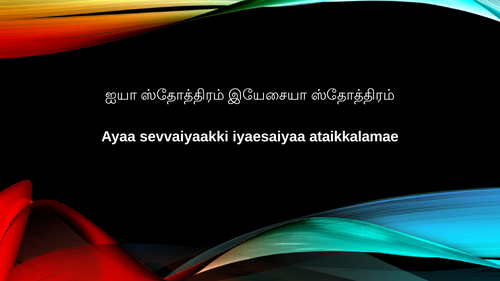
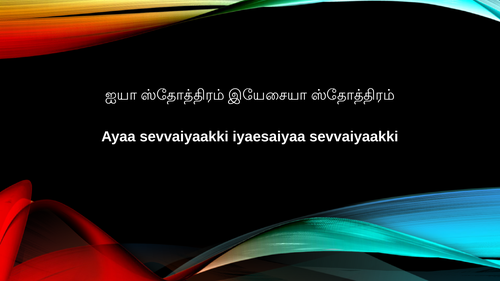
iyaesaiyaa ataikkalamae: ataikkalamae -> sevvaiyaakki
